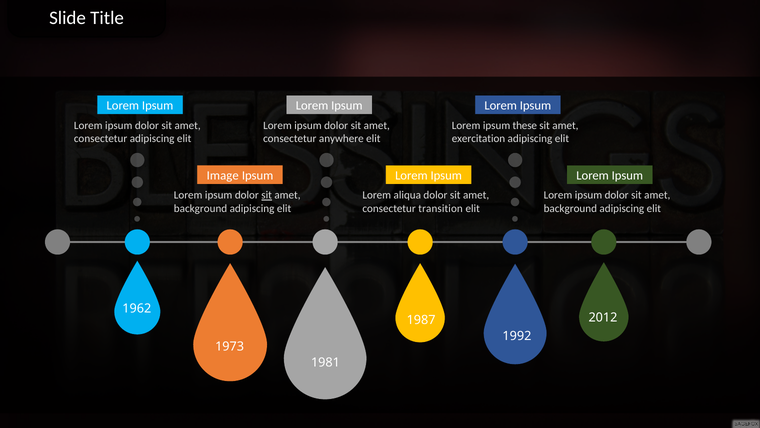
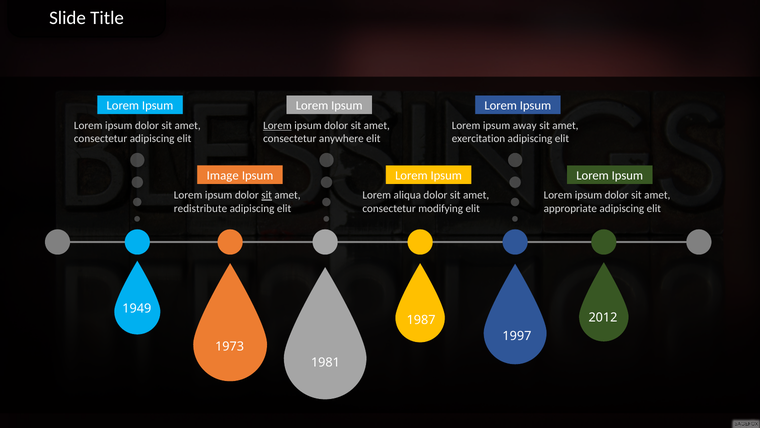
Lorem at (277, 125) underline: none -> present
these: these -> away
background at (201, 208): background -> redistribute
transition: transition -> modifying
background at (570, 208): background -> appropriate
1962: 1962 -> 1949
1992: 1992 -> 1997
